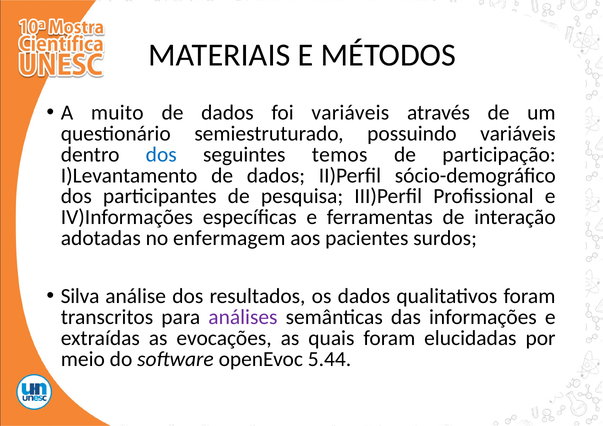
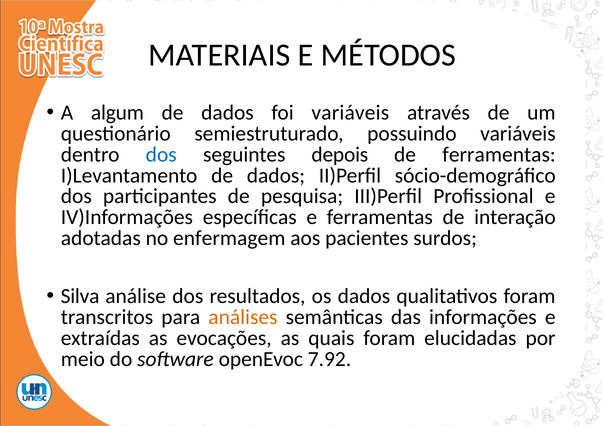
muito: muito -> algum
temos: temos -> depois
de participação: participação -> ferramentas
análises colour: purple -> orange
5.44: 5.44 -> 7.92
